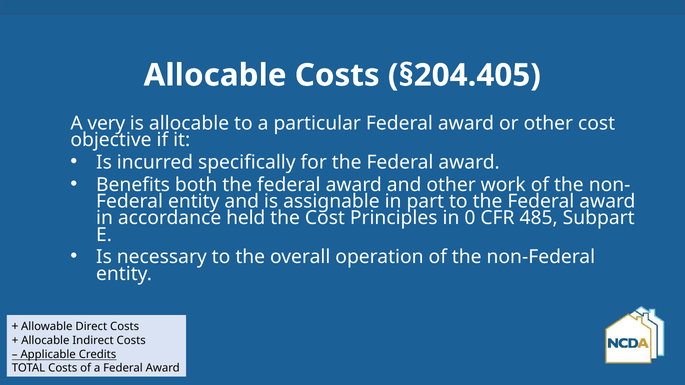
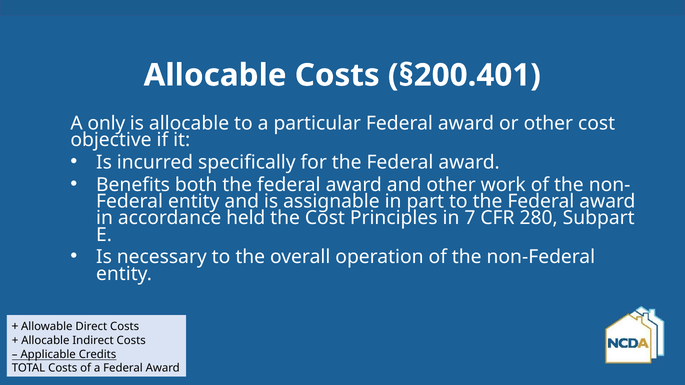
§204.405: §204.405 -> §200.401
very: very -> only
0: 0 -> 7
485: 485 -> 280
